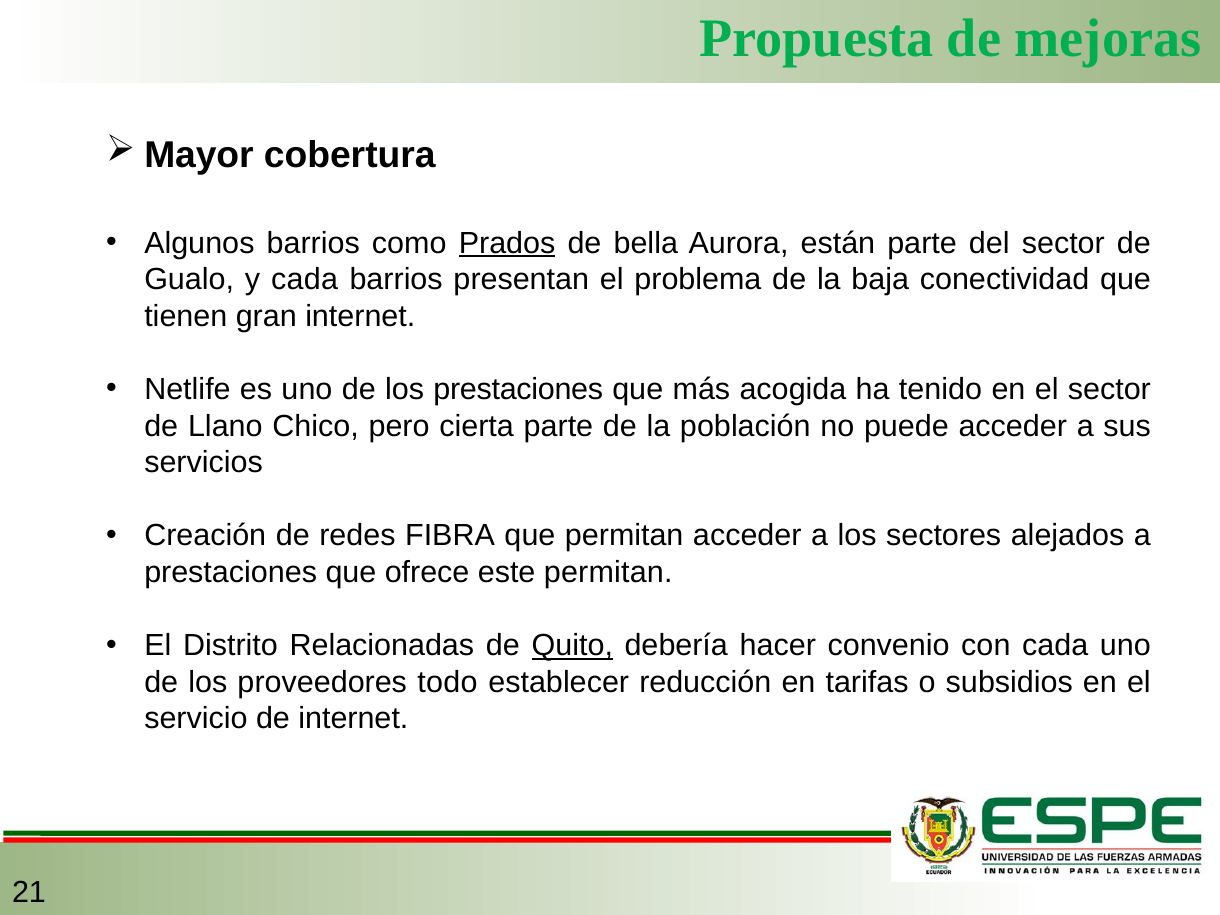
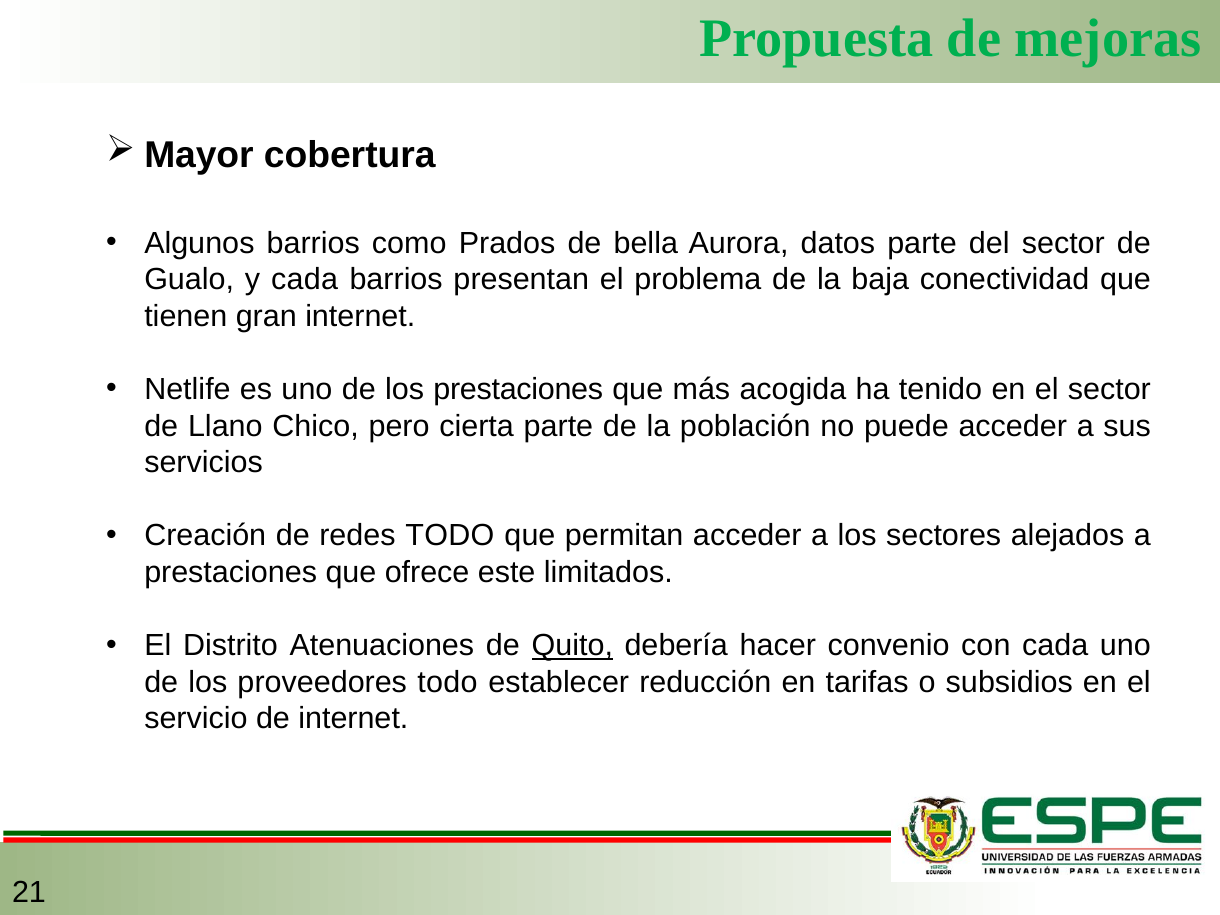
Prados underline: present -> none
están: están -> datos
redes FIBRA: FIBRA -> TODO
este permitan: permitan -> limitados
Relacionadas: Relacionadas -> Atenuaciones
